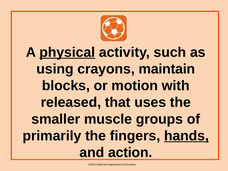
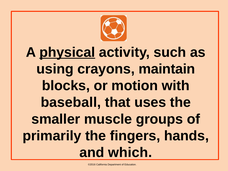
released: released -> baseball
hands underline: present -> none
action: action -> which
